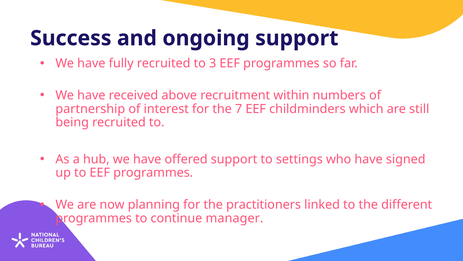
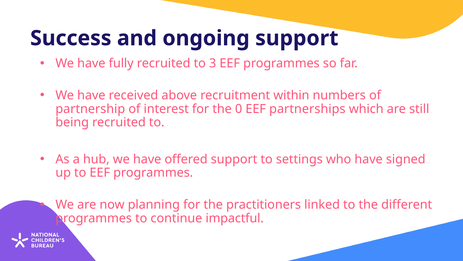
7: 7 -> 0
childminders: childminders -> partnerships
manager: manager -> impactful
